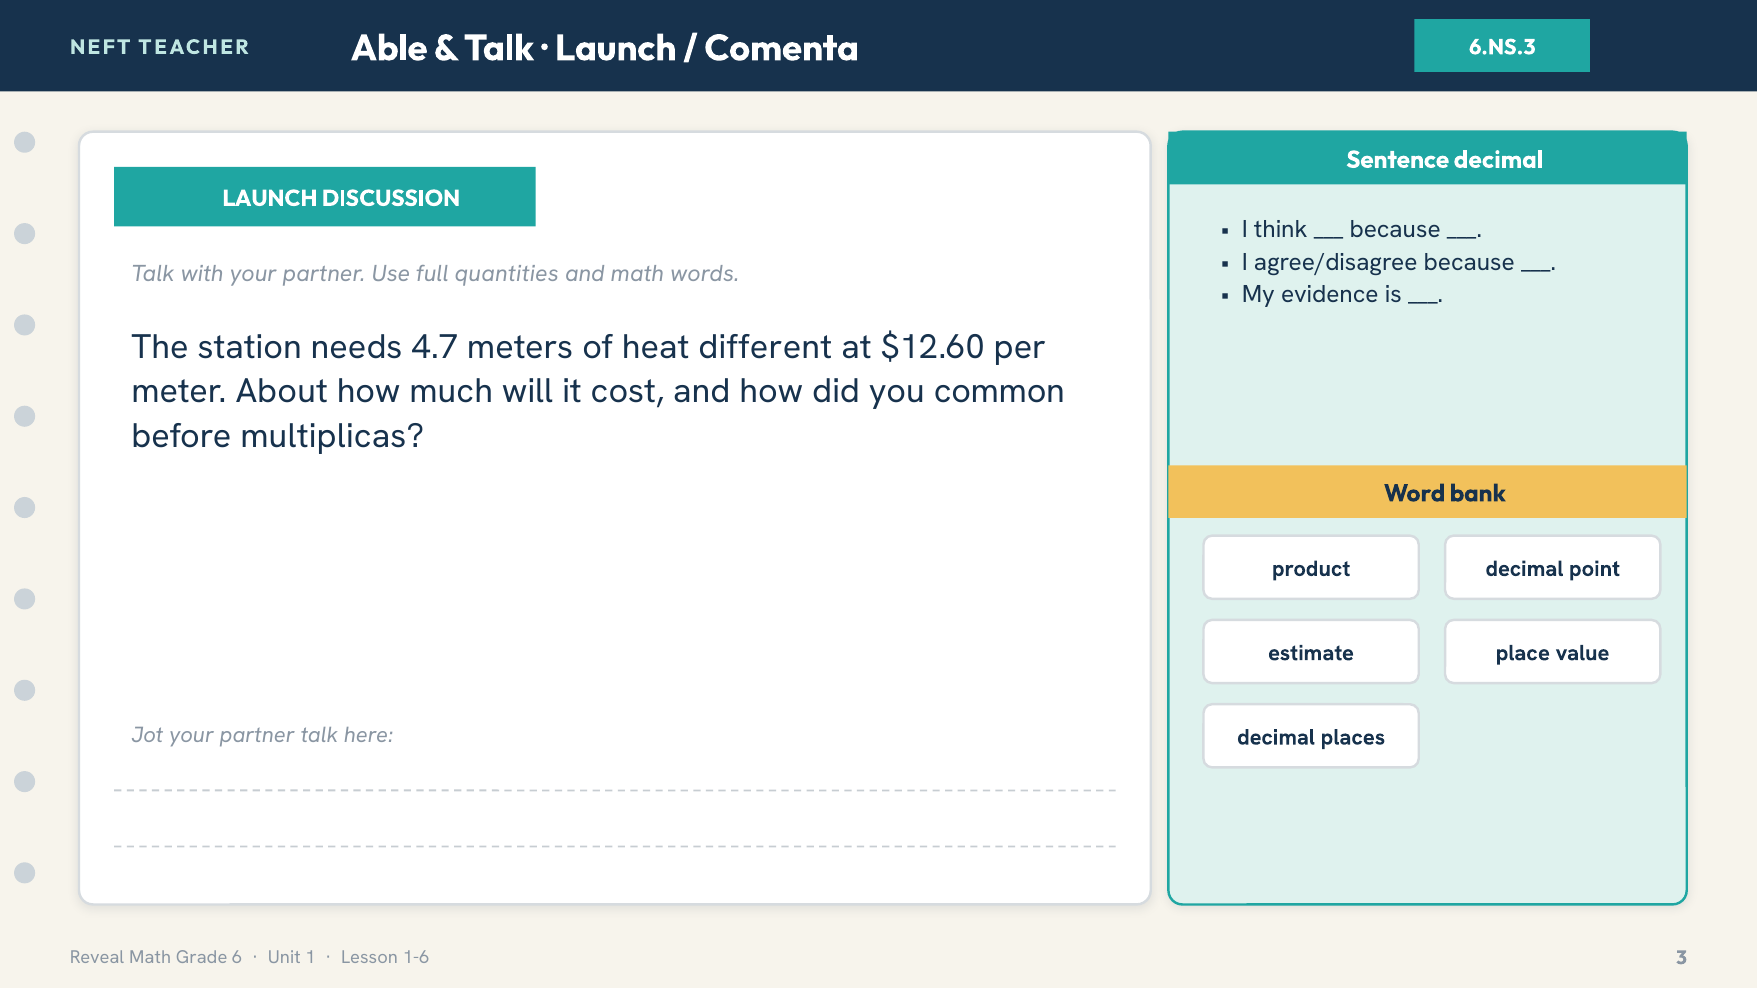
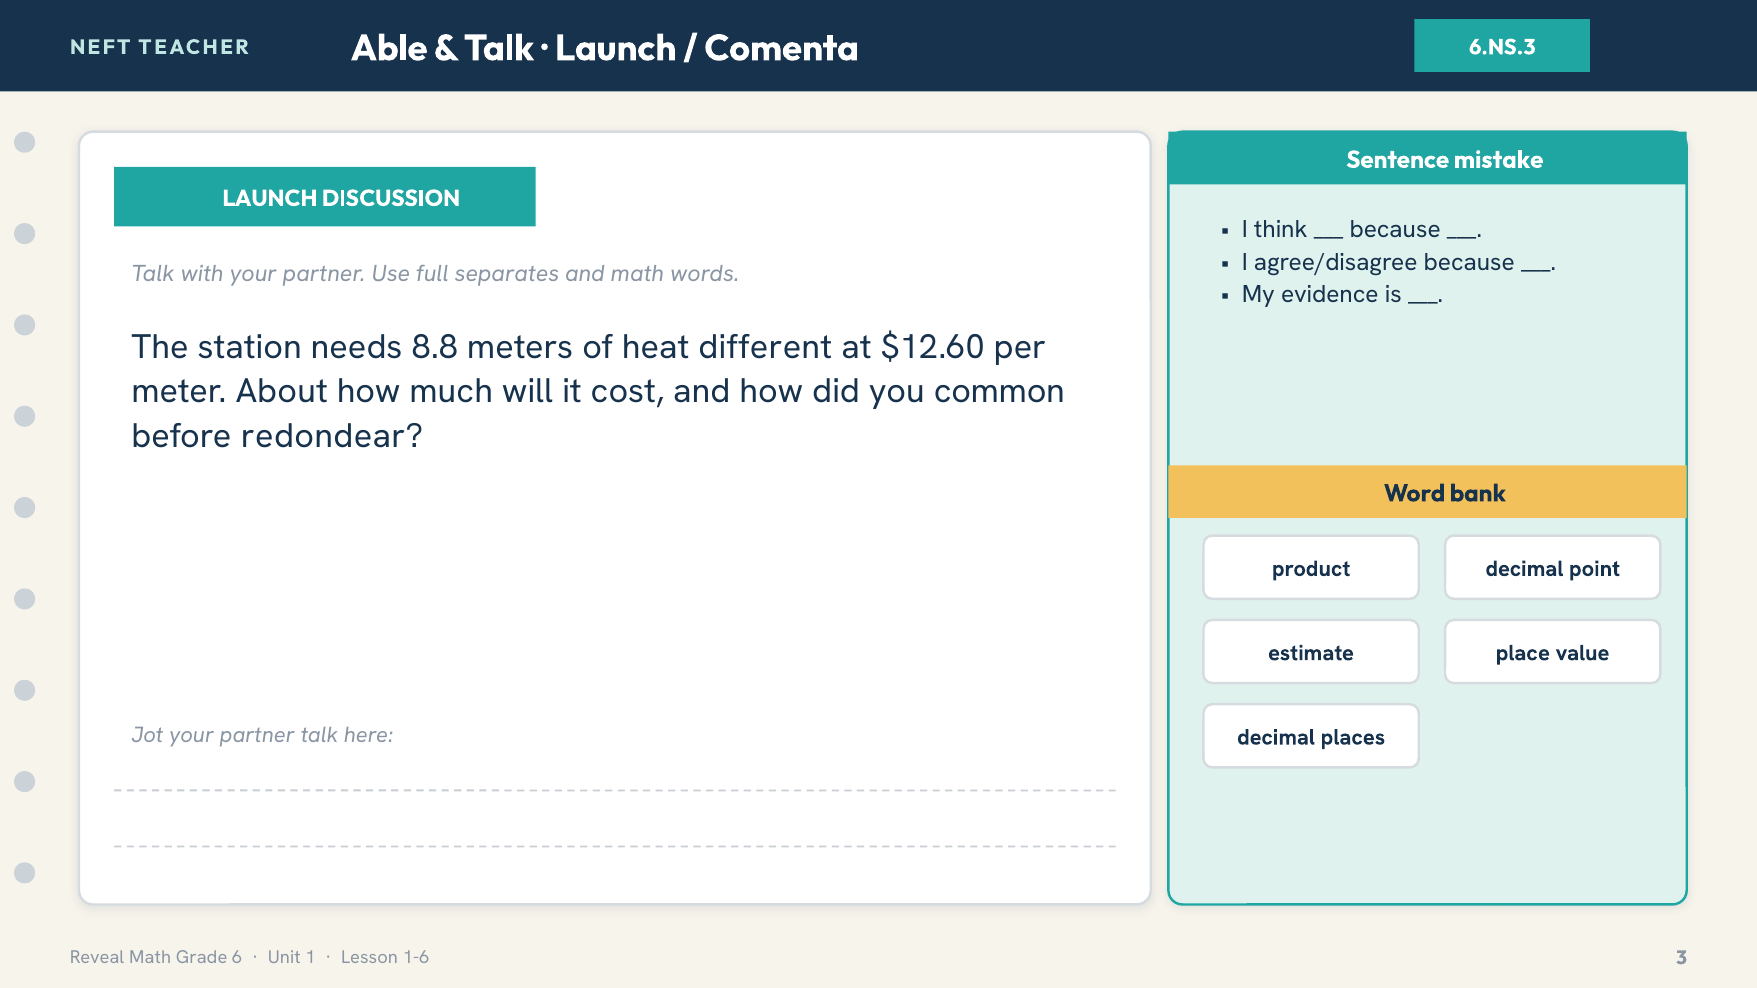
decimal at (1499, 160): decimal -> mistake
quantities: quantities -> separates
4.7: 4.7 -> 8.8
multiplicas: multiplicas -> redondear
